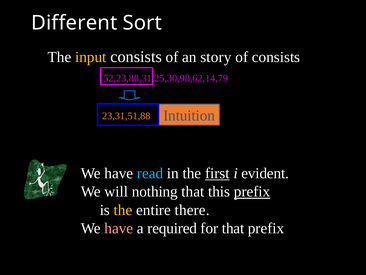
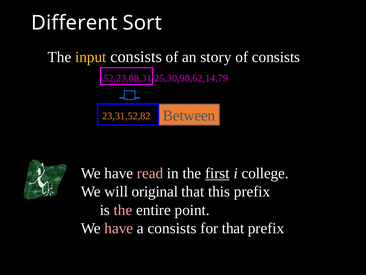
Intuition: Intuition -> Between
23,31,51,88: 23,31,51,88 -> 23,31,52,82
read colour: light blue -> pink
evident: evident -> college
nothing: nothing -> original
prefix at (252, 191) underline: present -> none
the at (123, 210) colour: yellow -> pink
there: there -> point
a required: required -> consists
